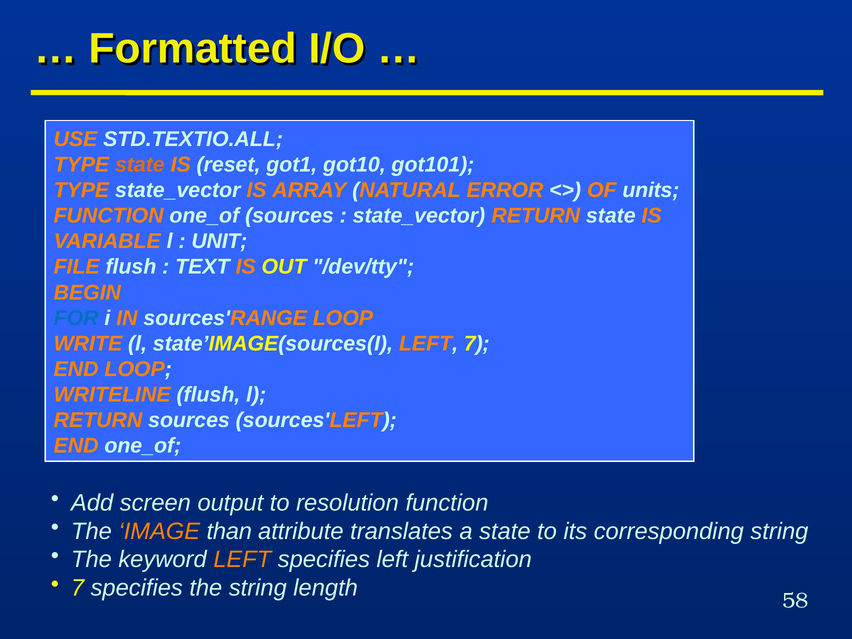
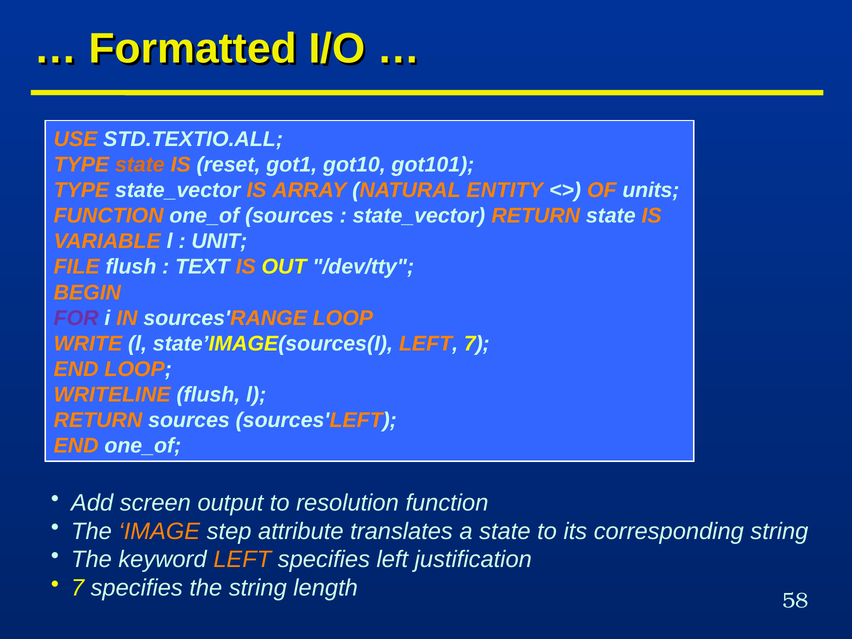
ERROR: ERROR -> ENTITY
FOR colour: blue -> purple
than: than -> step
